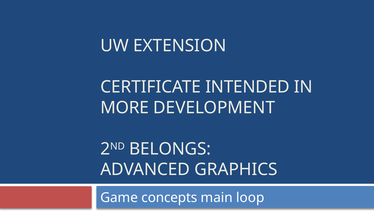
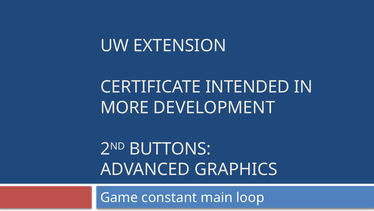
BELONGS: BELONGS -> BUTTONS
concepts: concepts -> constant
